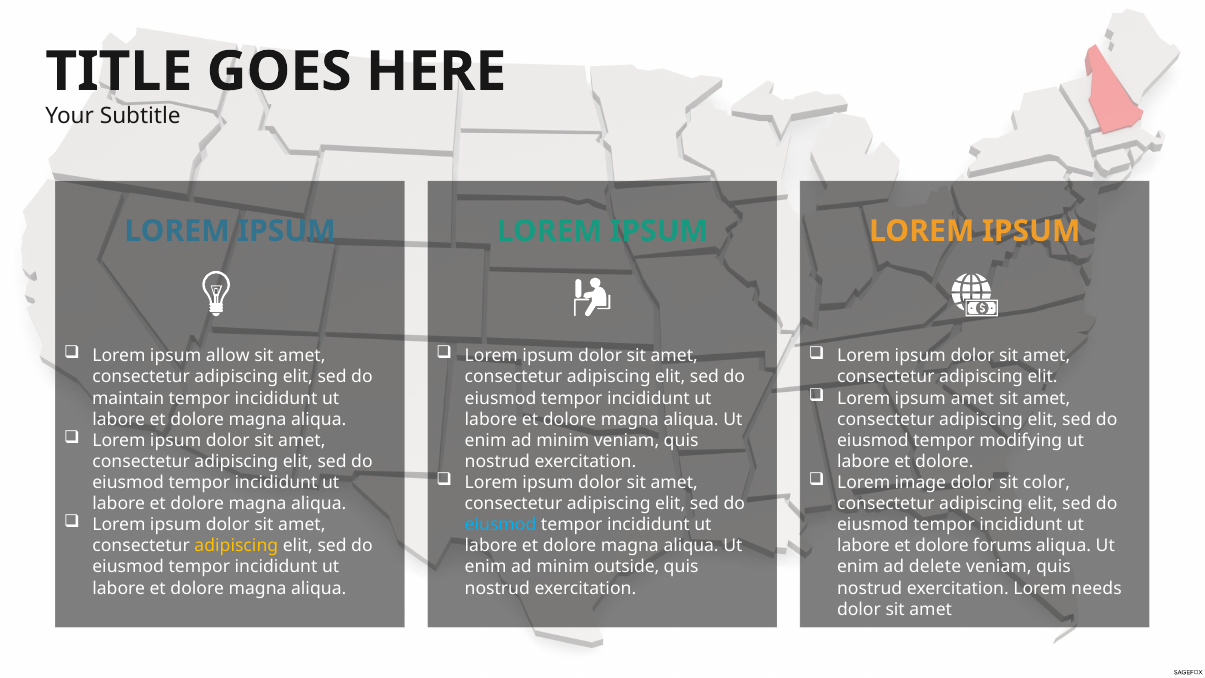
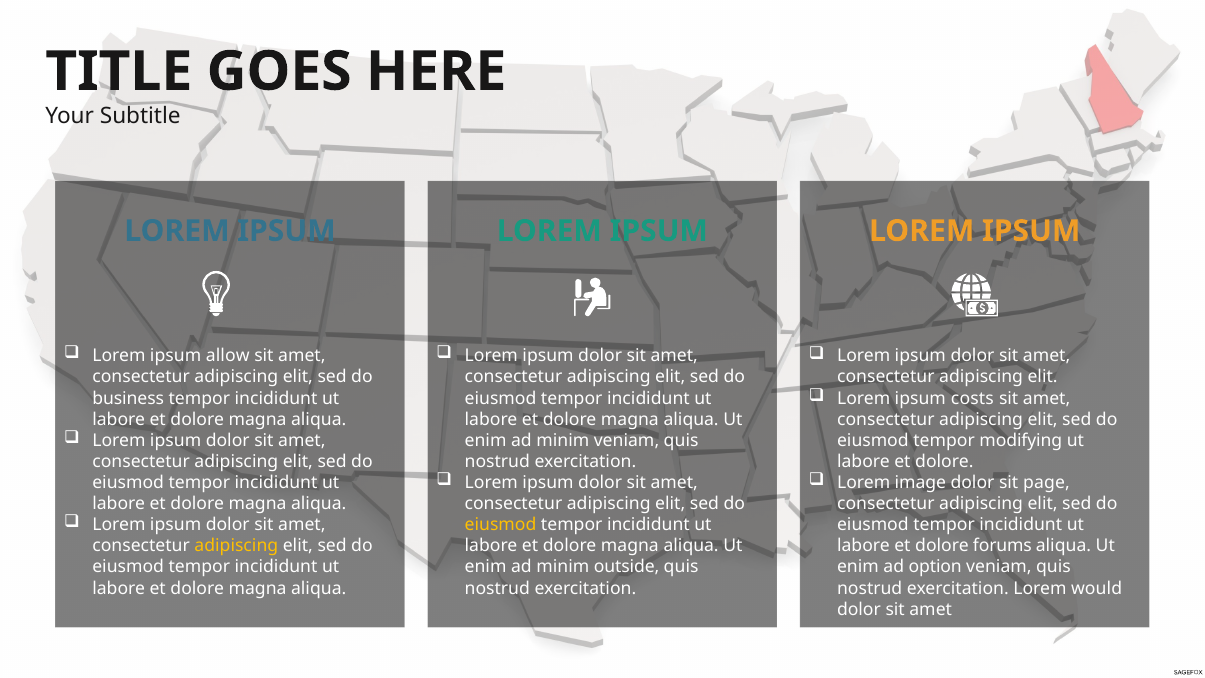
ipsum amet: amet -> costs
maintain: maintain -> business
color: color -> page
eiusmod at (501, 525) colour: light blue -> yellow
delete: delete -> option
needs: needs -> would
